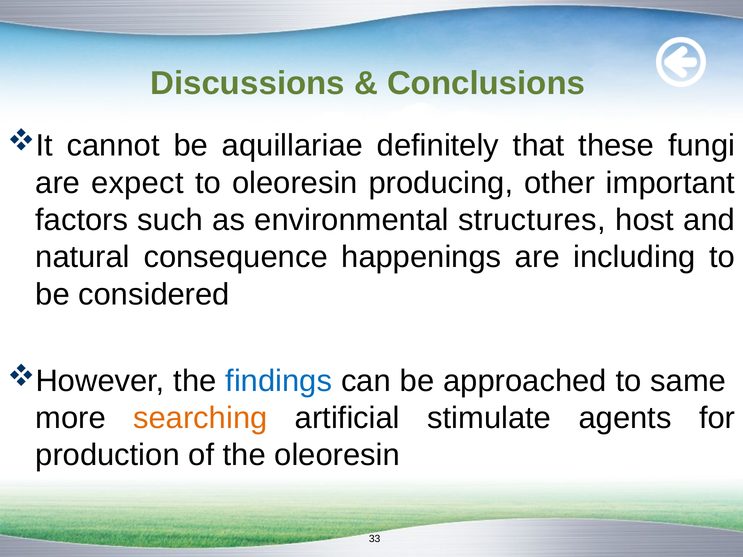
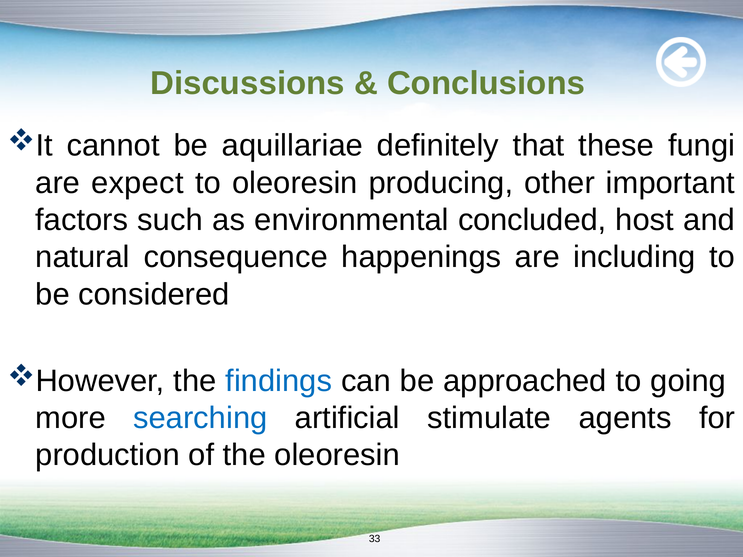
structures: structures -> concluded
same: same -> going
searching colour: orange -> blue
